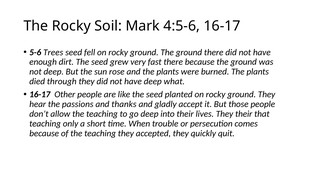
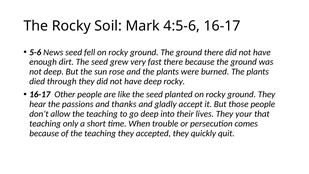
Trees: Trees -> News
deep what: what -> rocky
They their: their -> your
